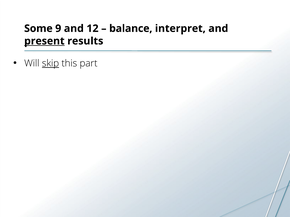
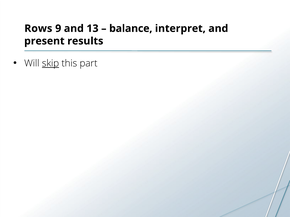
Some: Some -> Rows
12: 12 -> 13
present underline: present -> none
